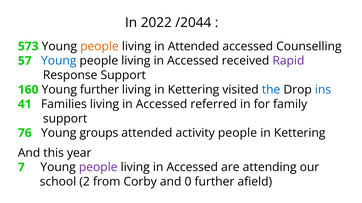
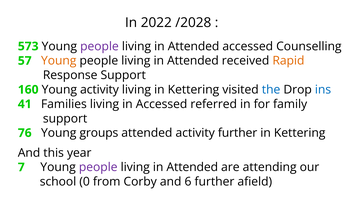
/2044: /2044 -> /2028
people at (99, 46) colour: orange -> purple
Young at (59, 61) colour: blue -> orange
Accessed at (193, 61): Accessed -> Attended
Rapid colour: purple -> orange
Young further: further -> activity
activity people: people -> further
Accessed at (192, 168): Accessed -> Attended
2: 2 -> 0
0: 0 -> 6
